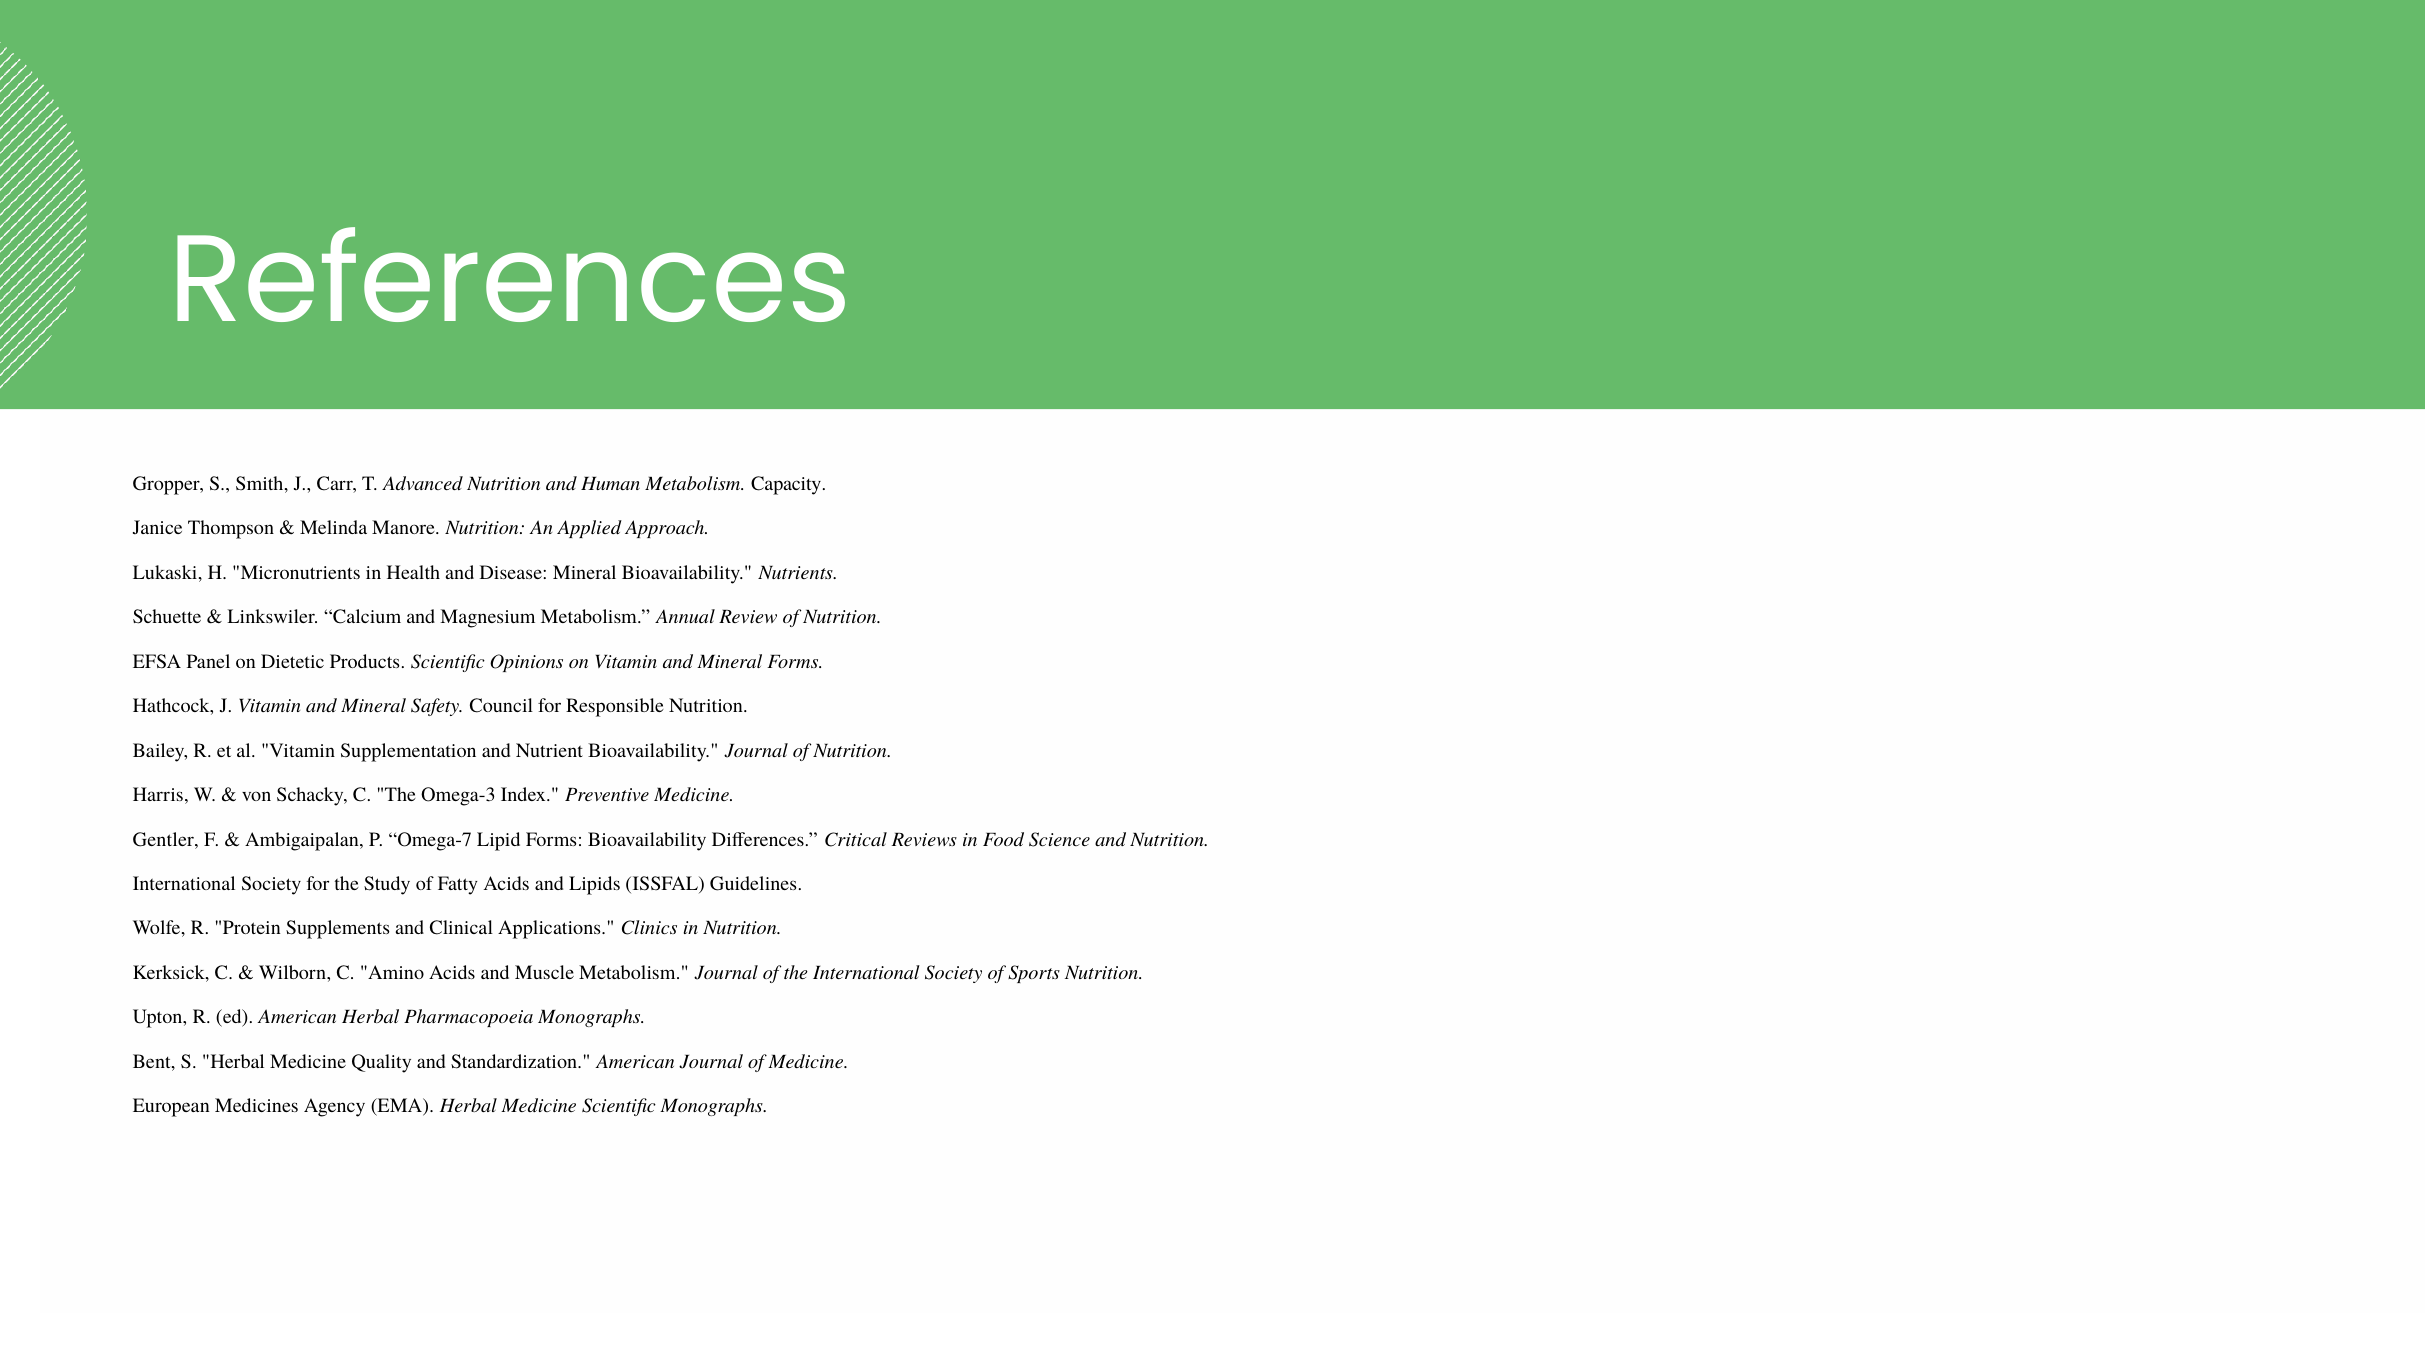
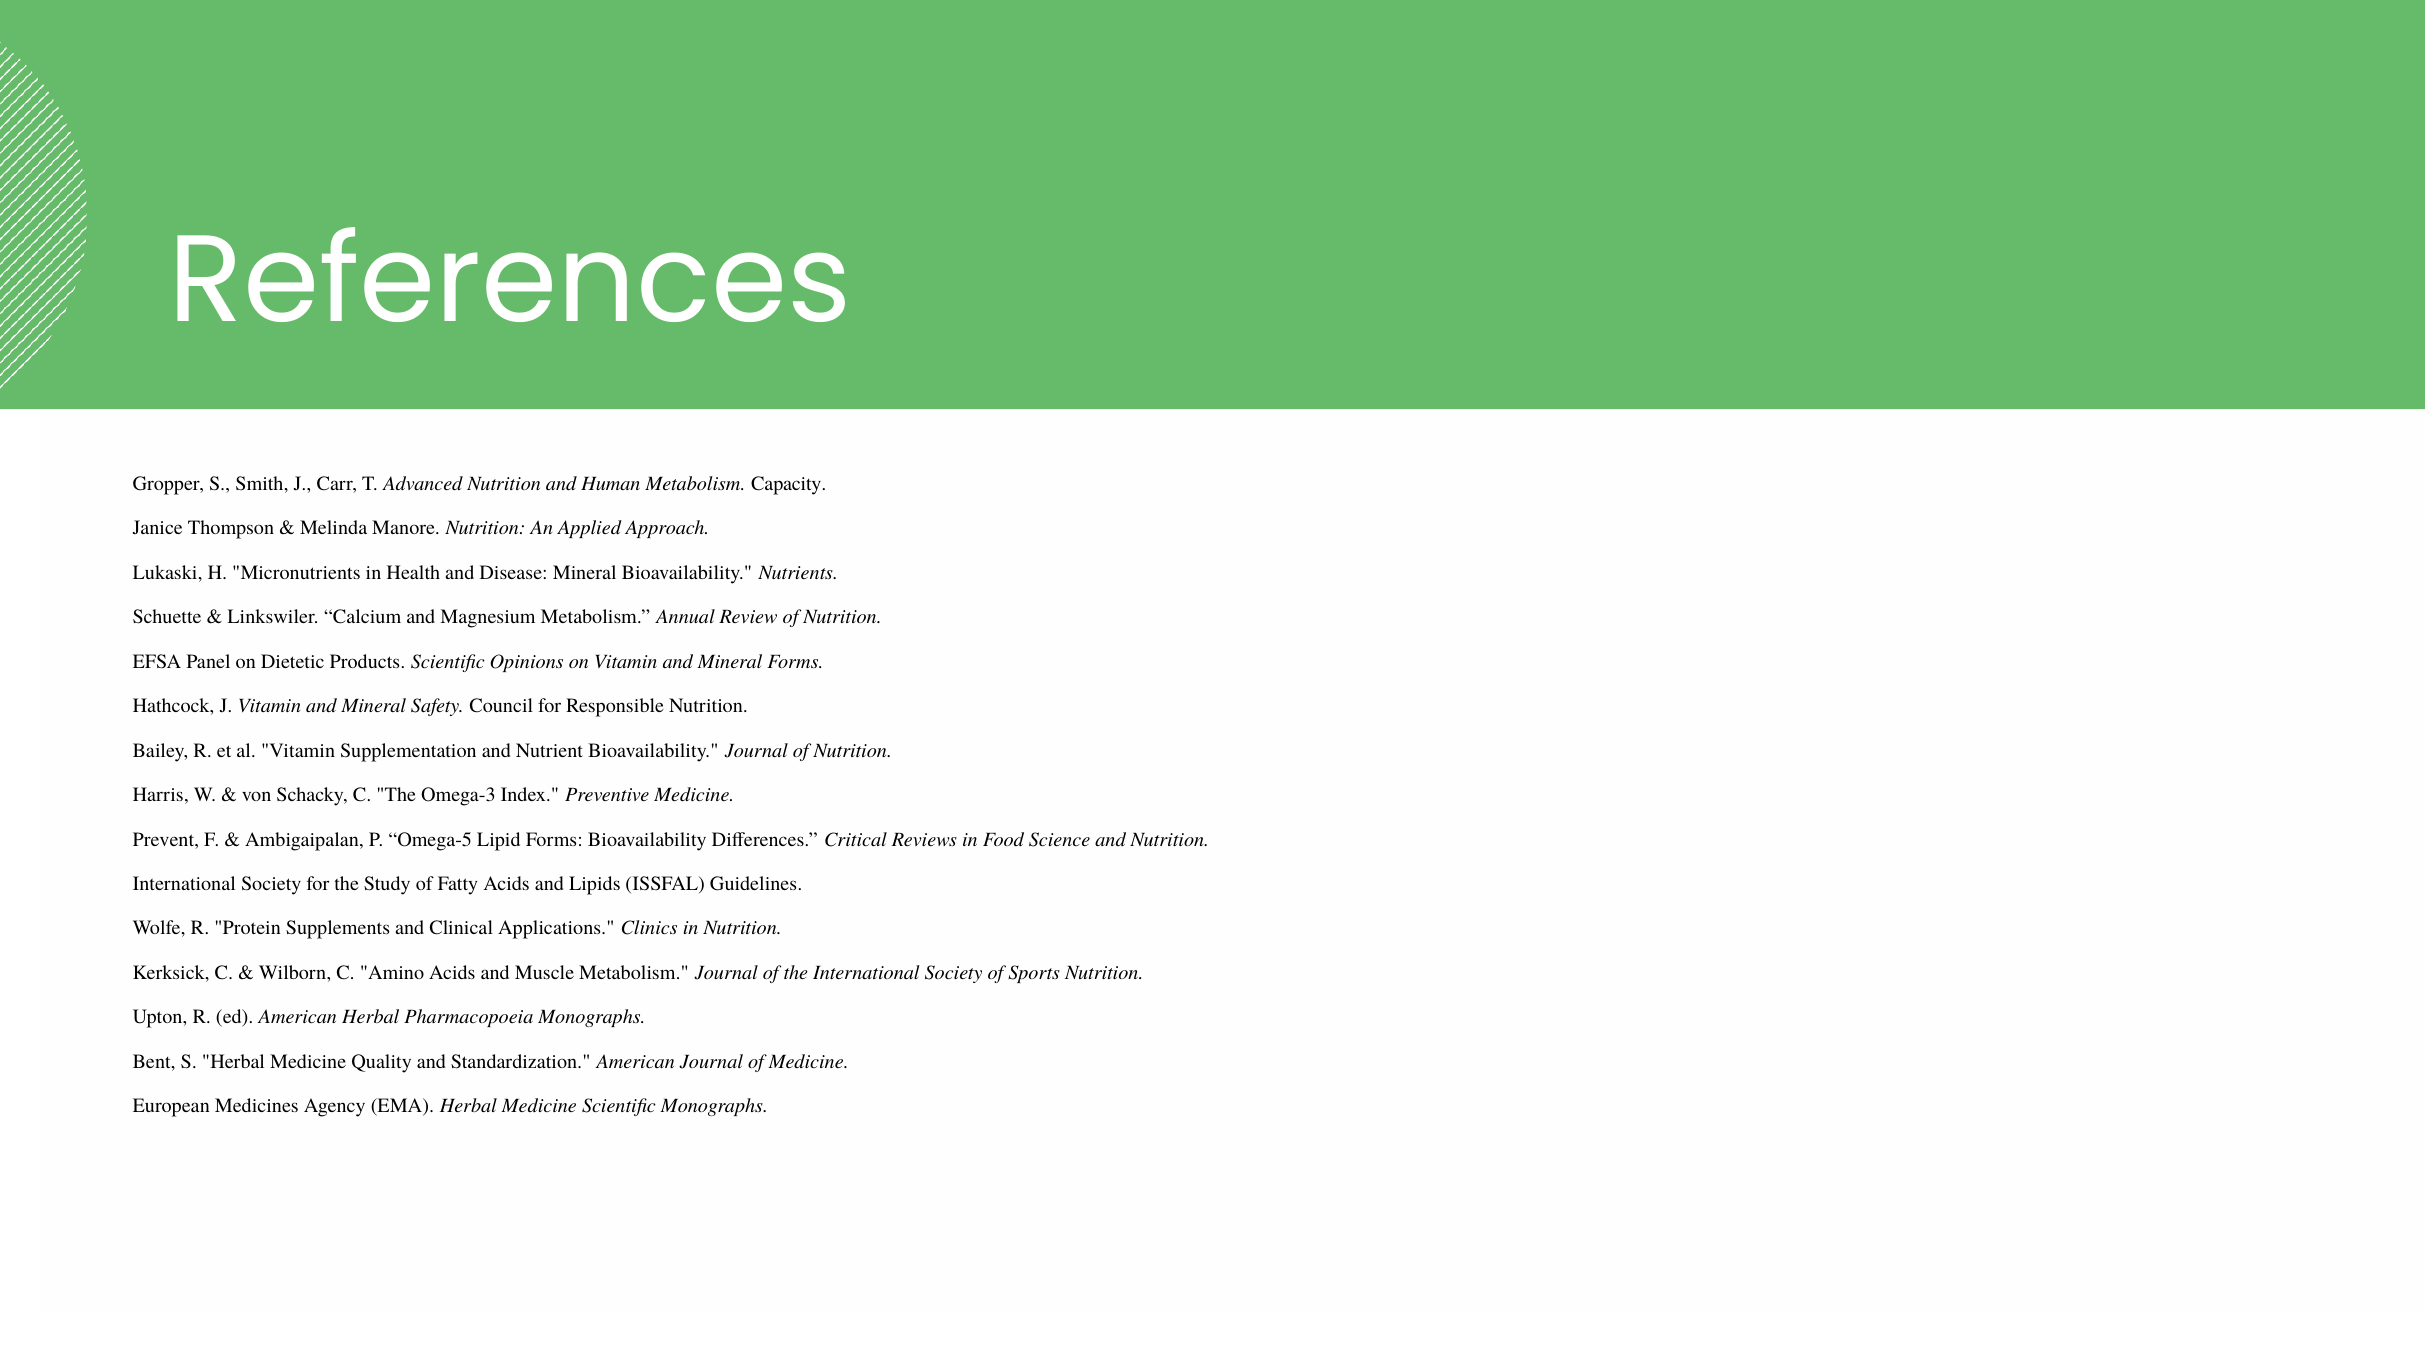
Gentler: Gentler -> Prevent
Omega-7: Omega-7 -> Omega-5
